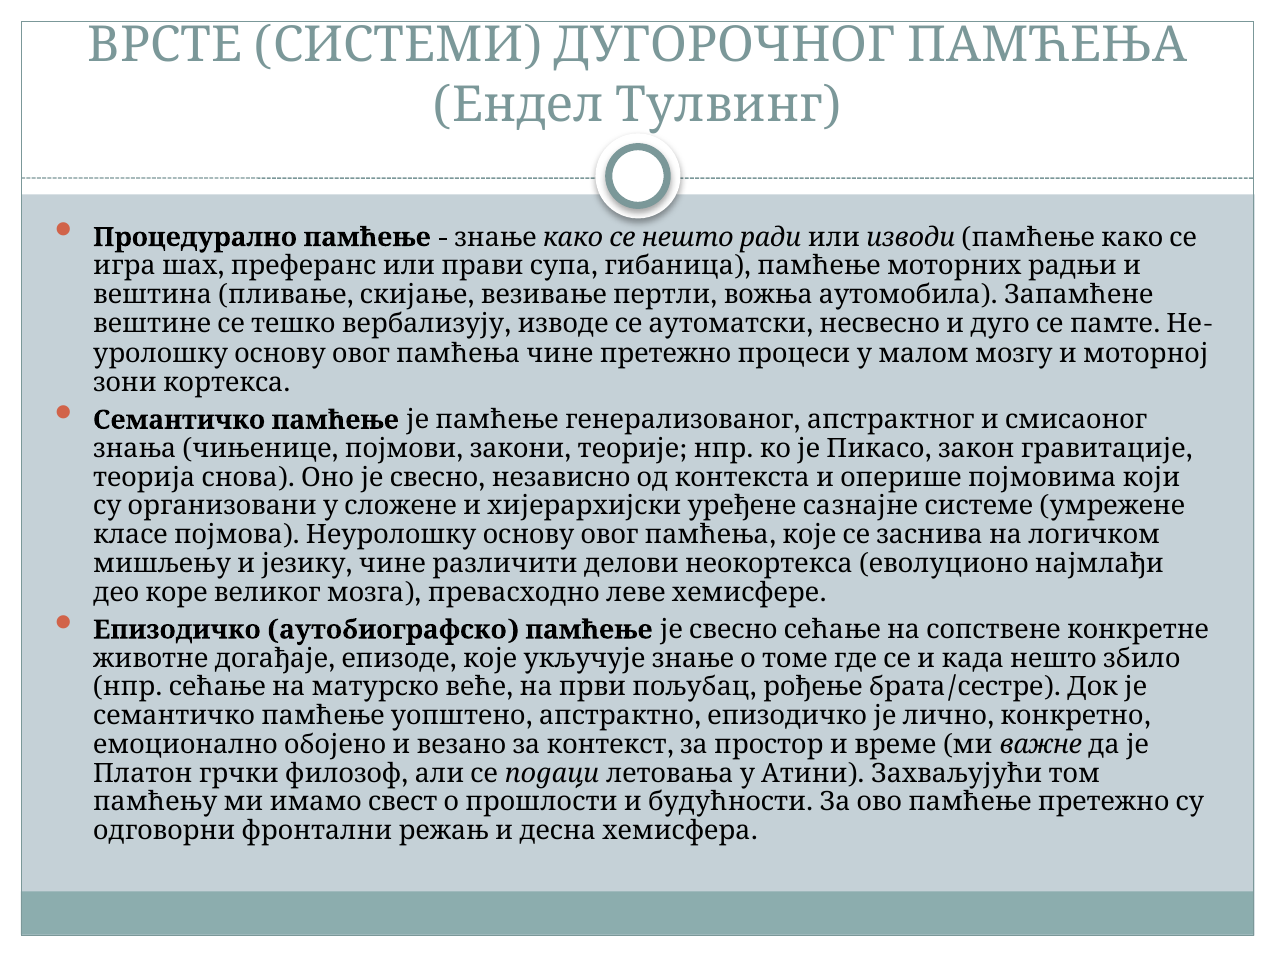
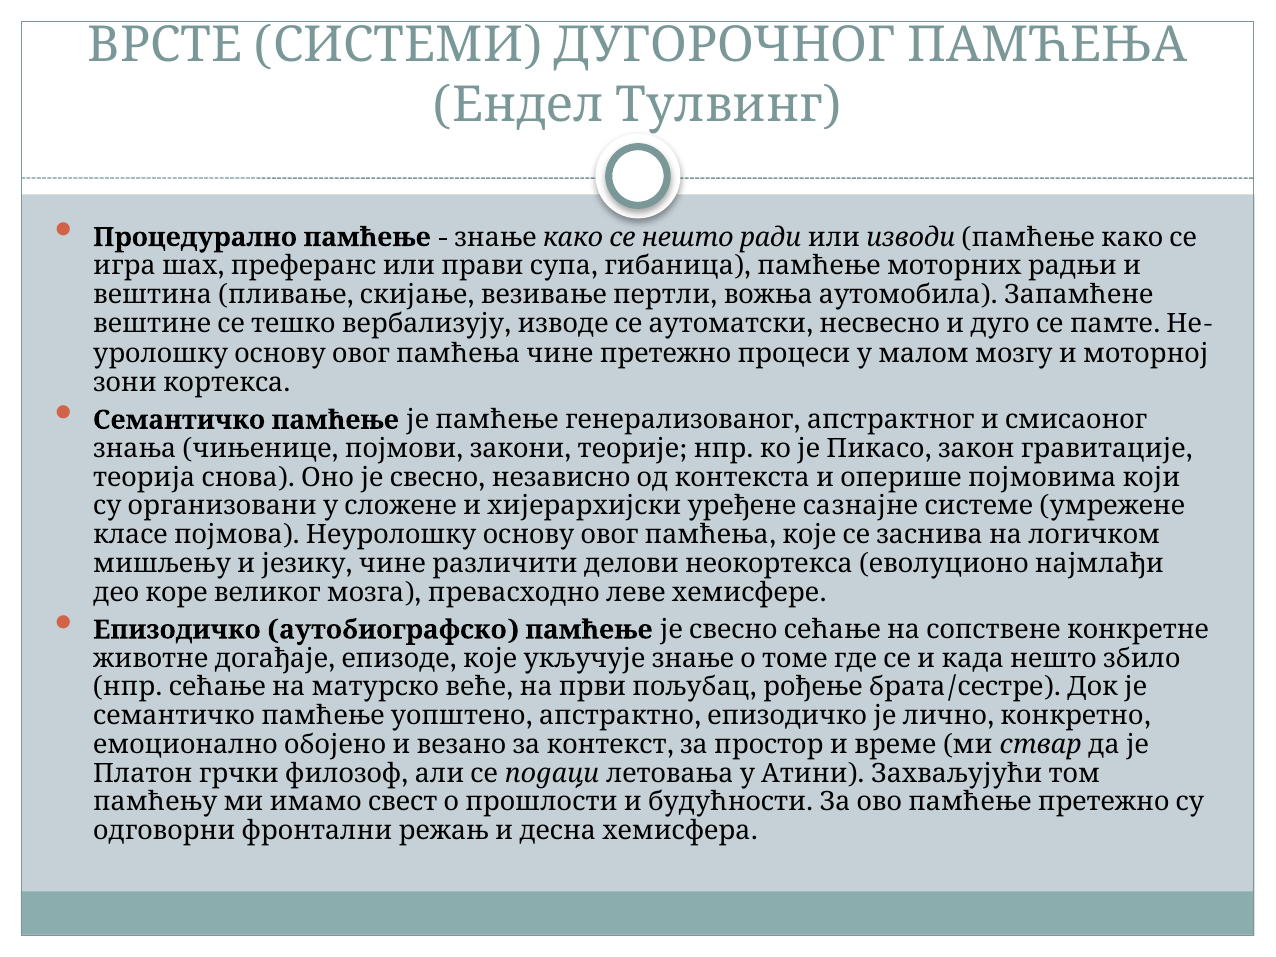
важне: важне -> ствар
